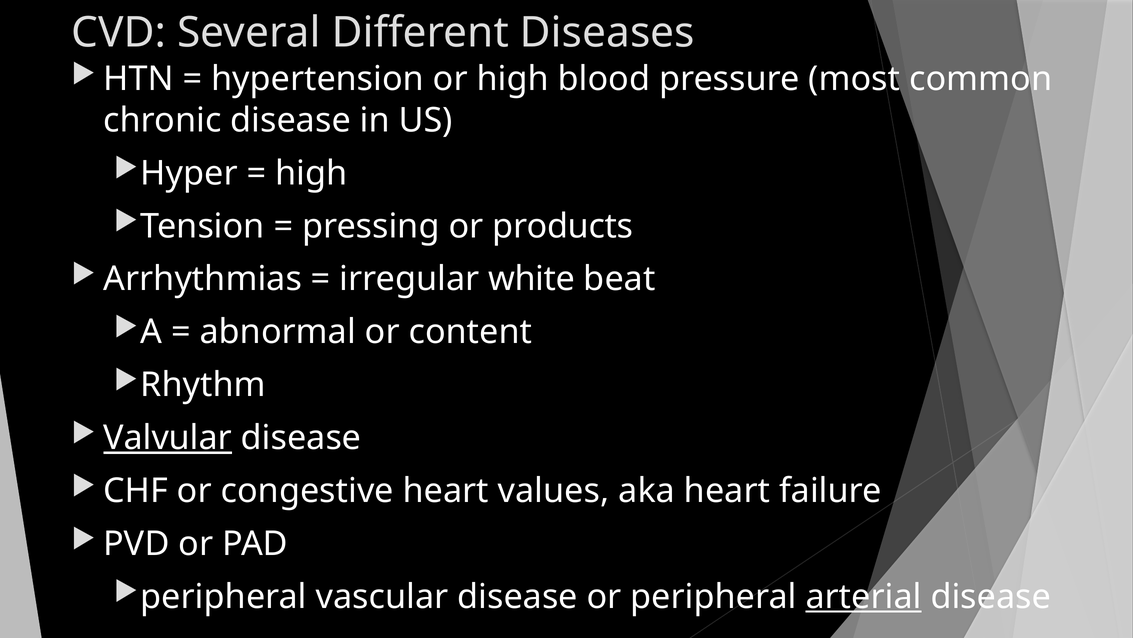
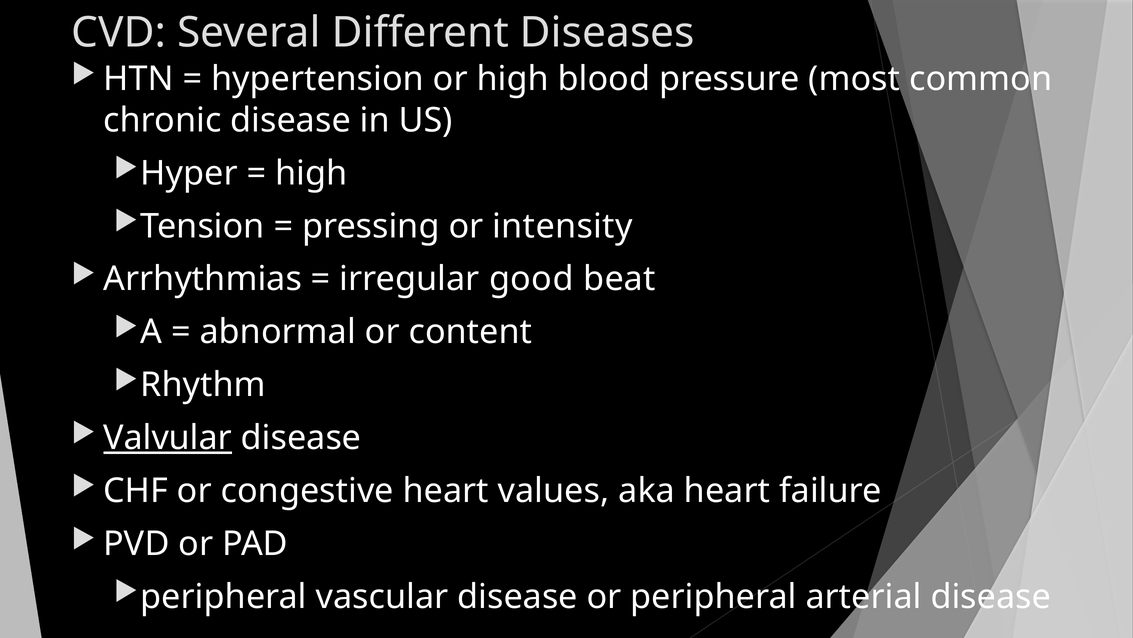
products: products -> intensity
white: white -> good
arterial underline: present -> none
